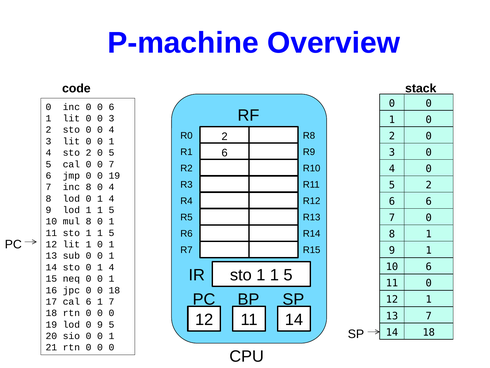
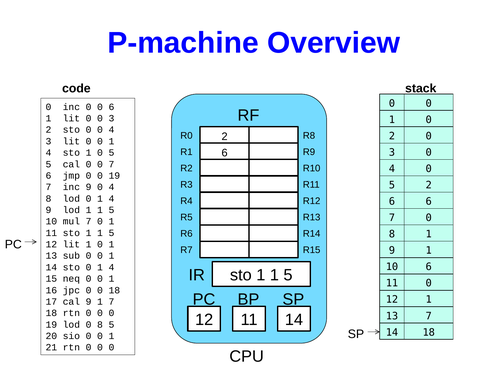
4 sto 2: 2 -> 1
inc 8: 8 -> 9
mul 8: 8 -> 7
cal 6: 6 -> 9
0 9: 9 -> 8
